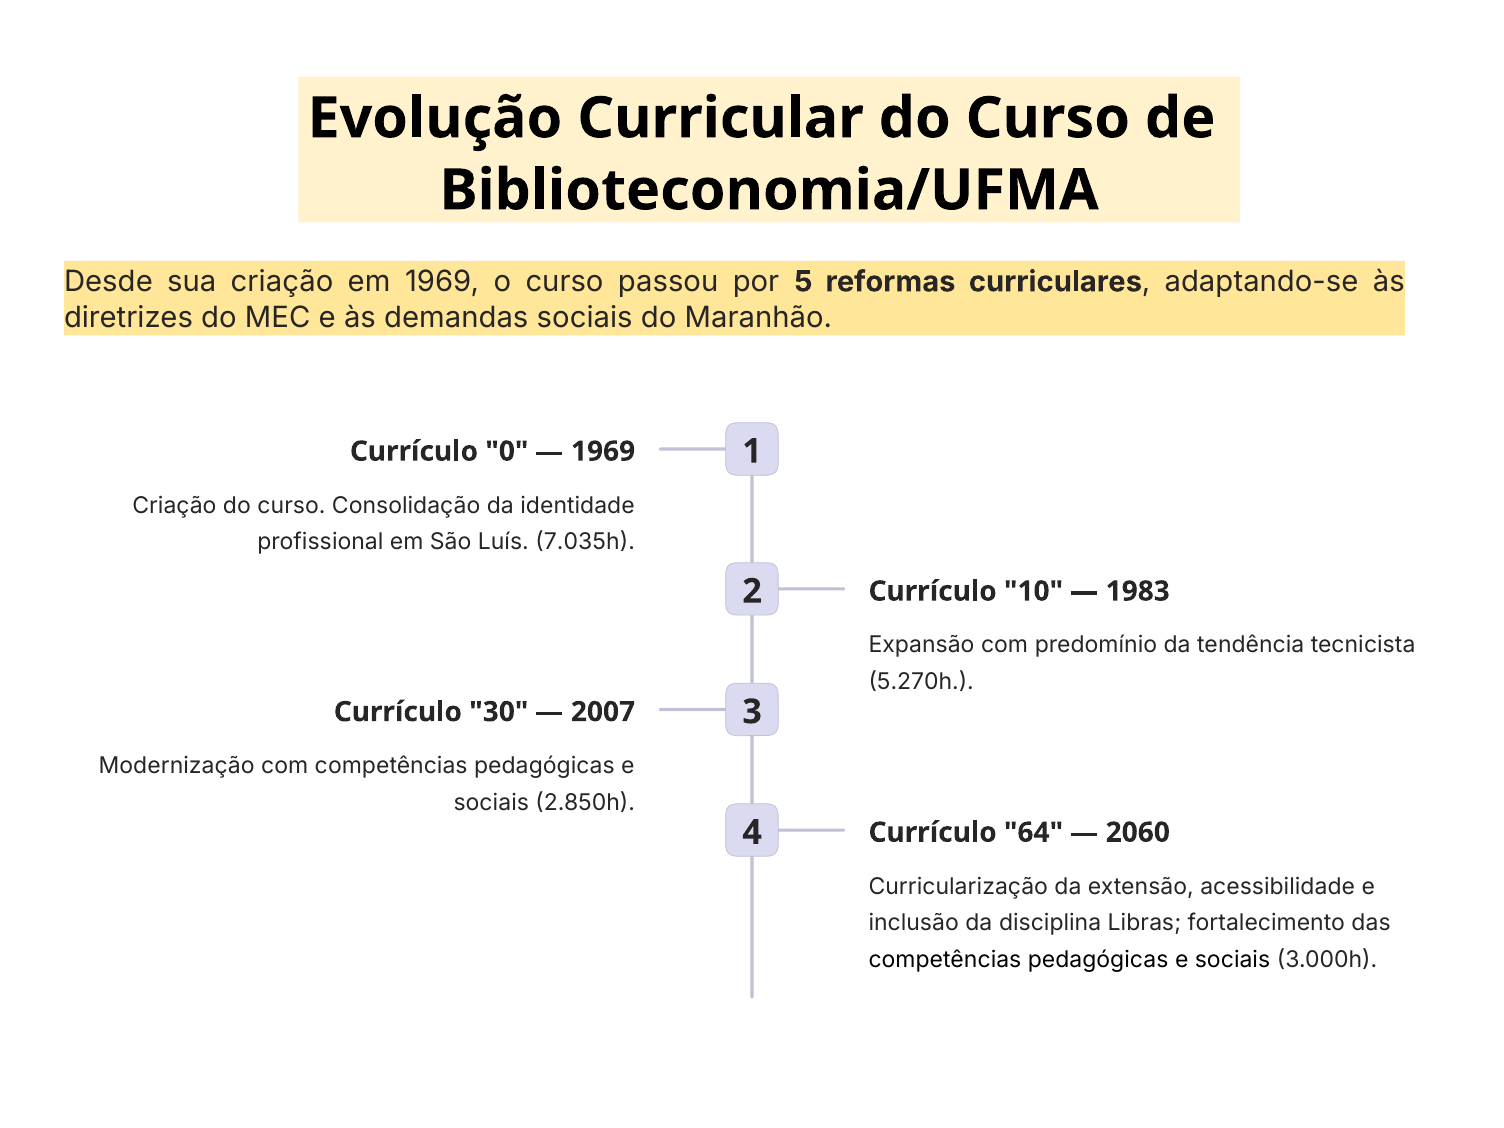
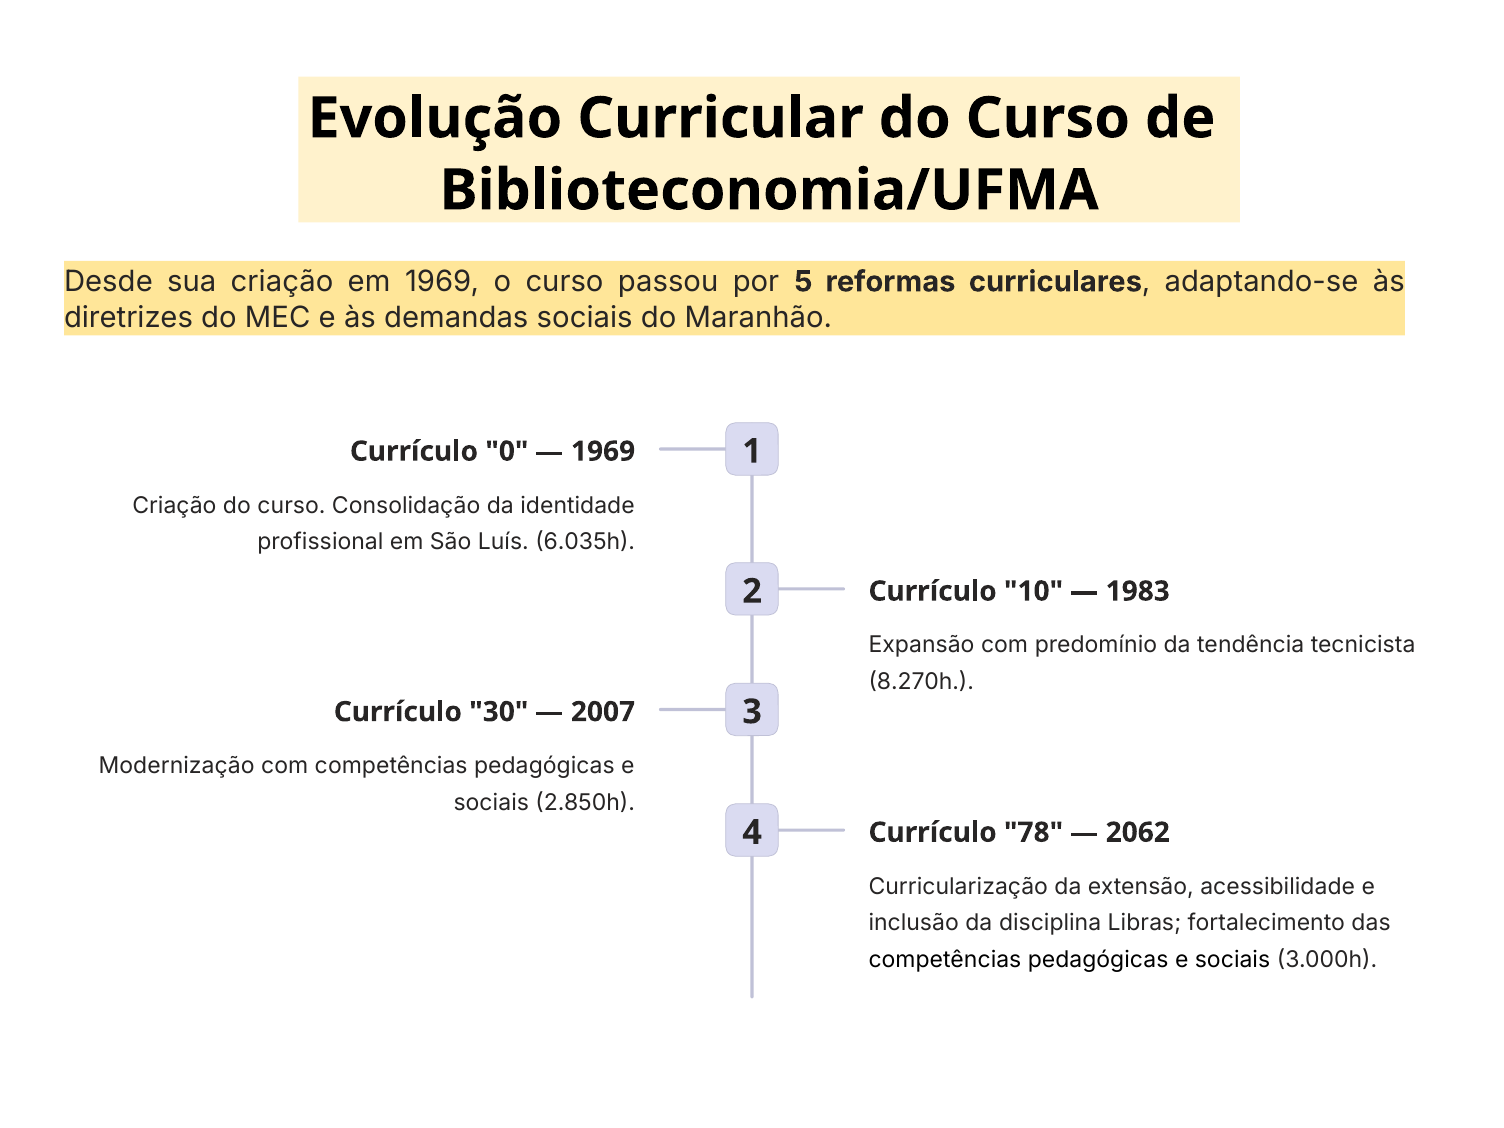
7.035h: 7.035h -> 6.035h
5.270h: 5.270h -> 8.270h
64: 64 -> 78
2060: 2060 -> 2062
